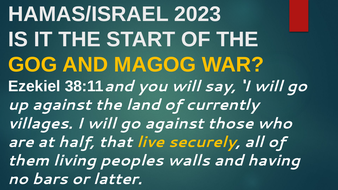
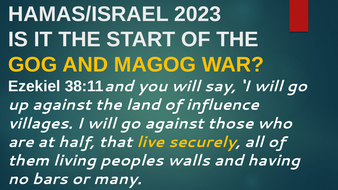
currently: currently -> influence
latter: latter -> many
